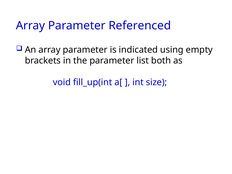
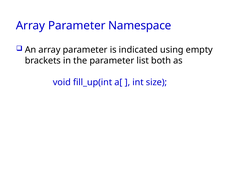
Referenced: Referenced -> Namespace
